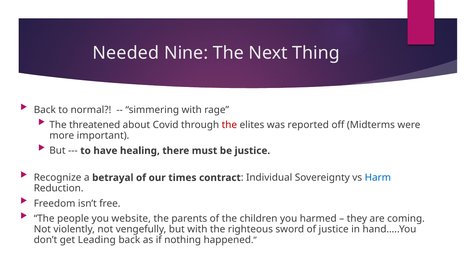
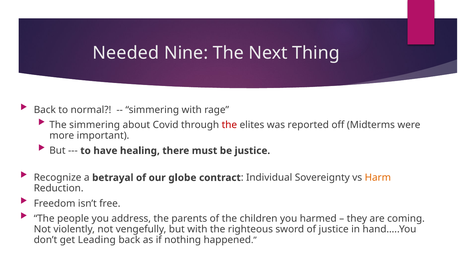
The threatened: threatened -> simmering
times: times -> globe
Harm colour: blue -> orange
website: website -> address
